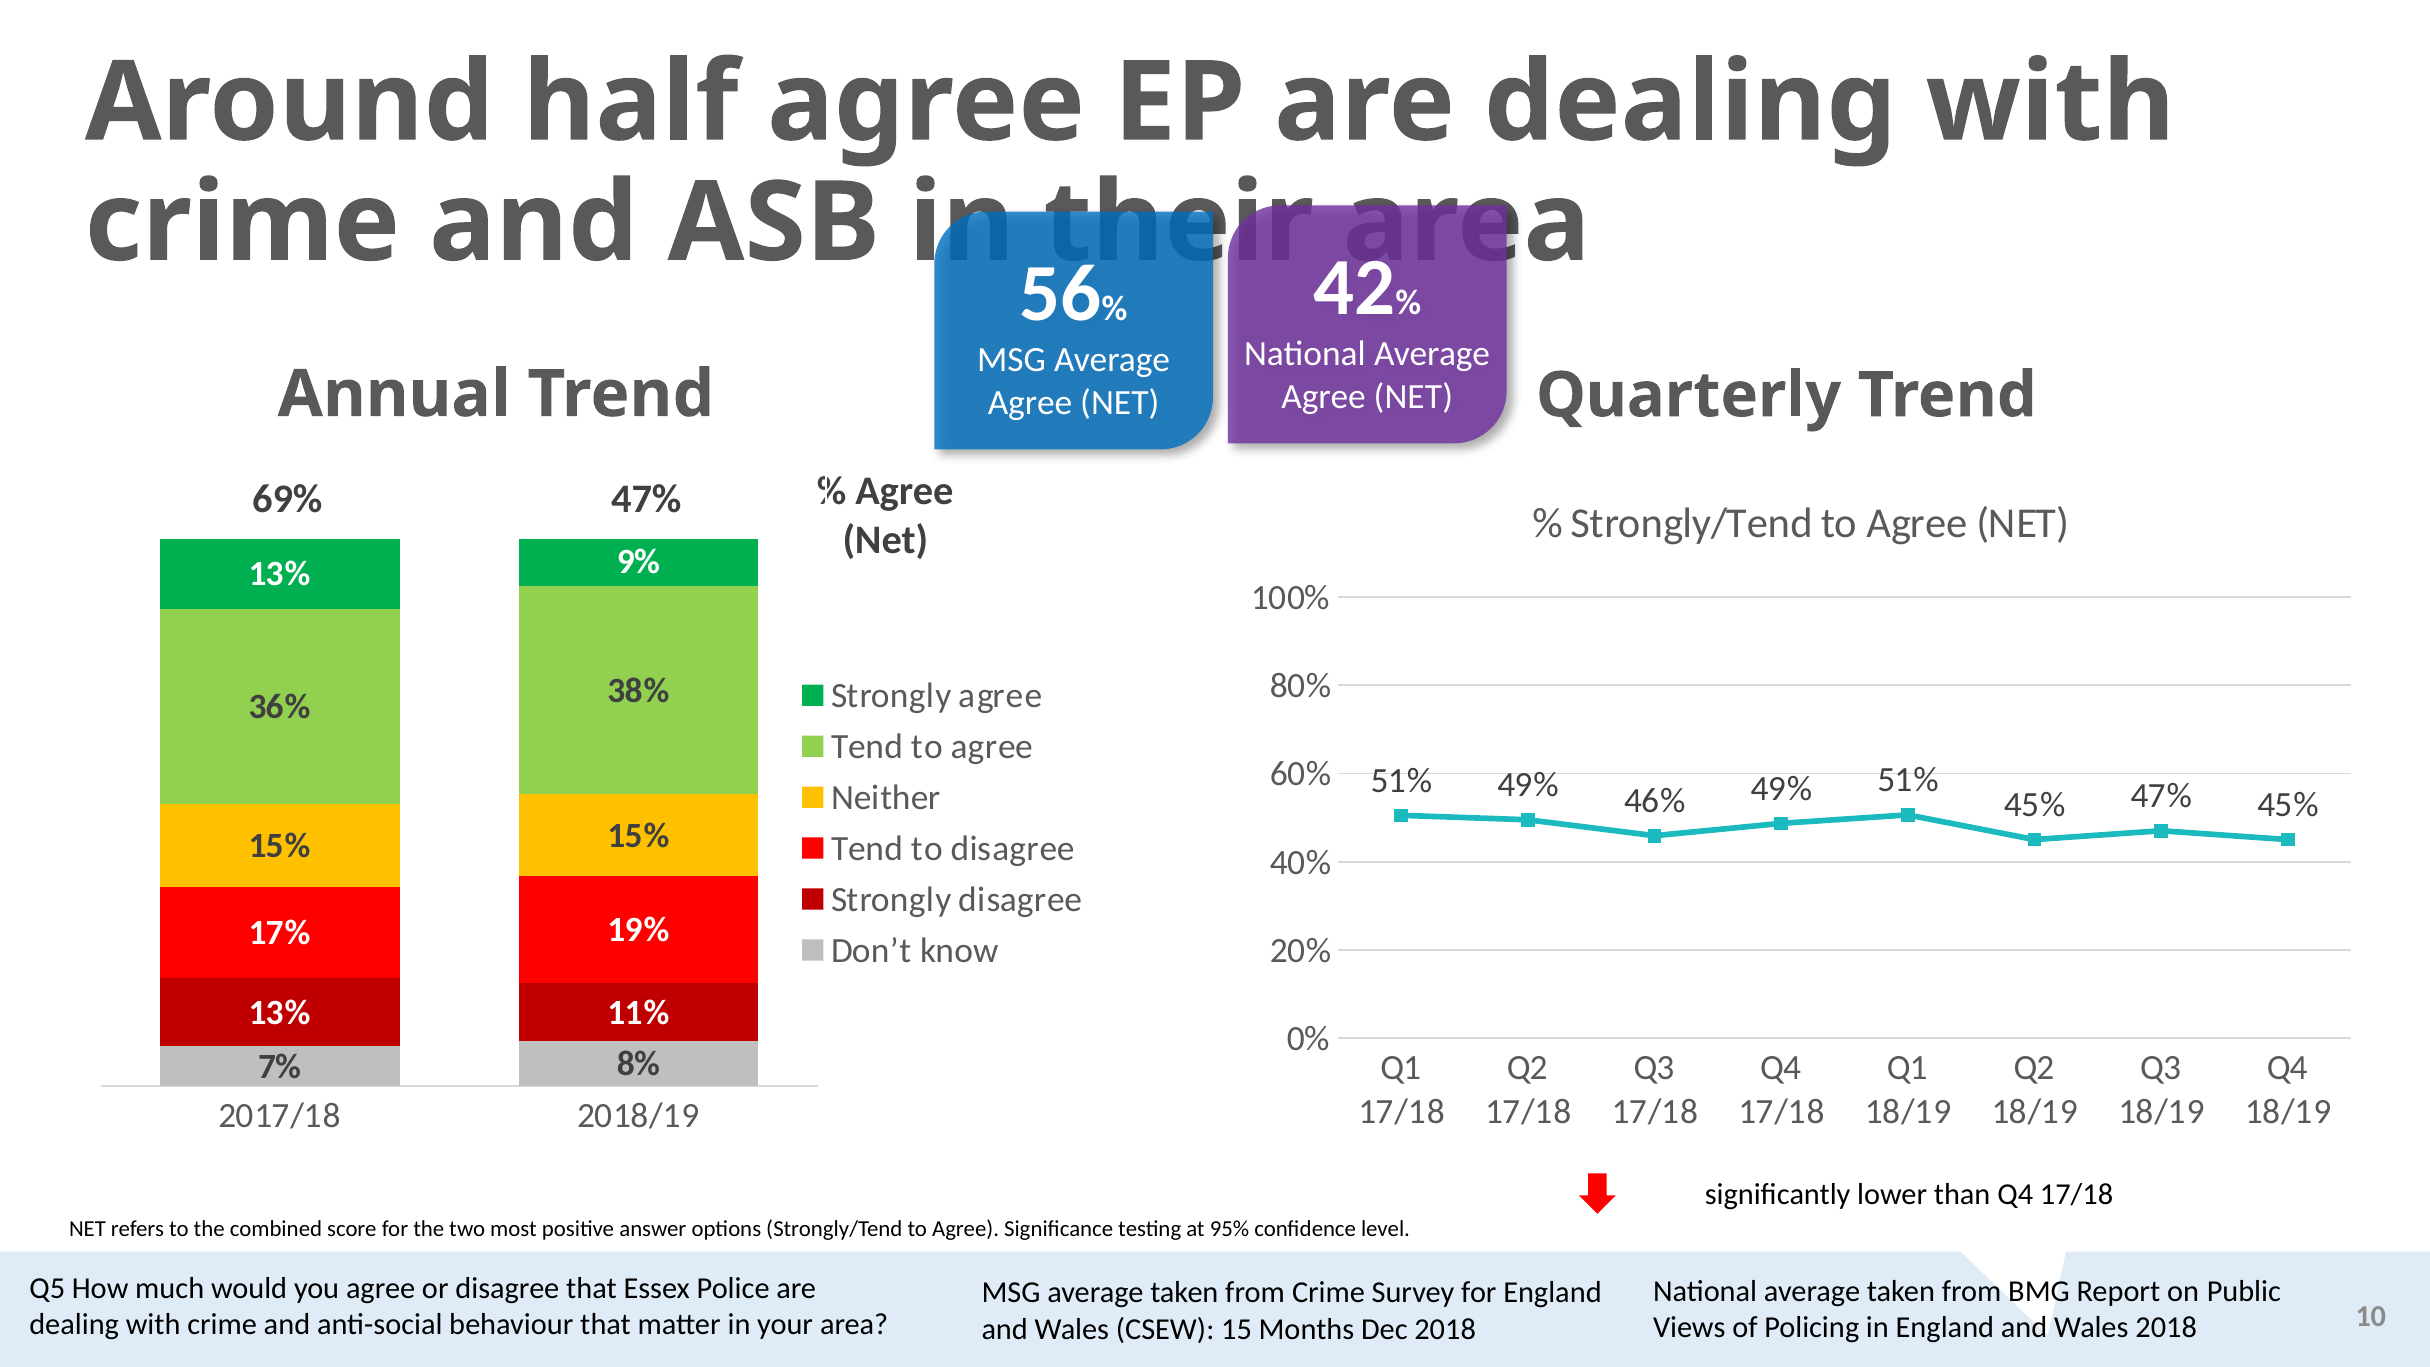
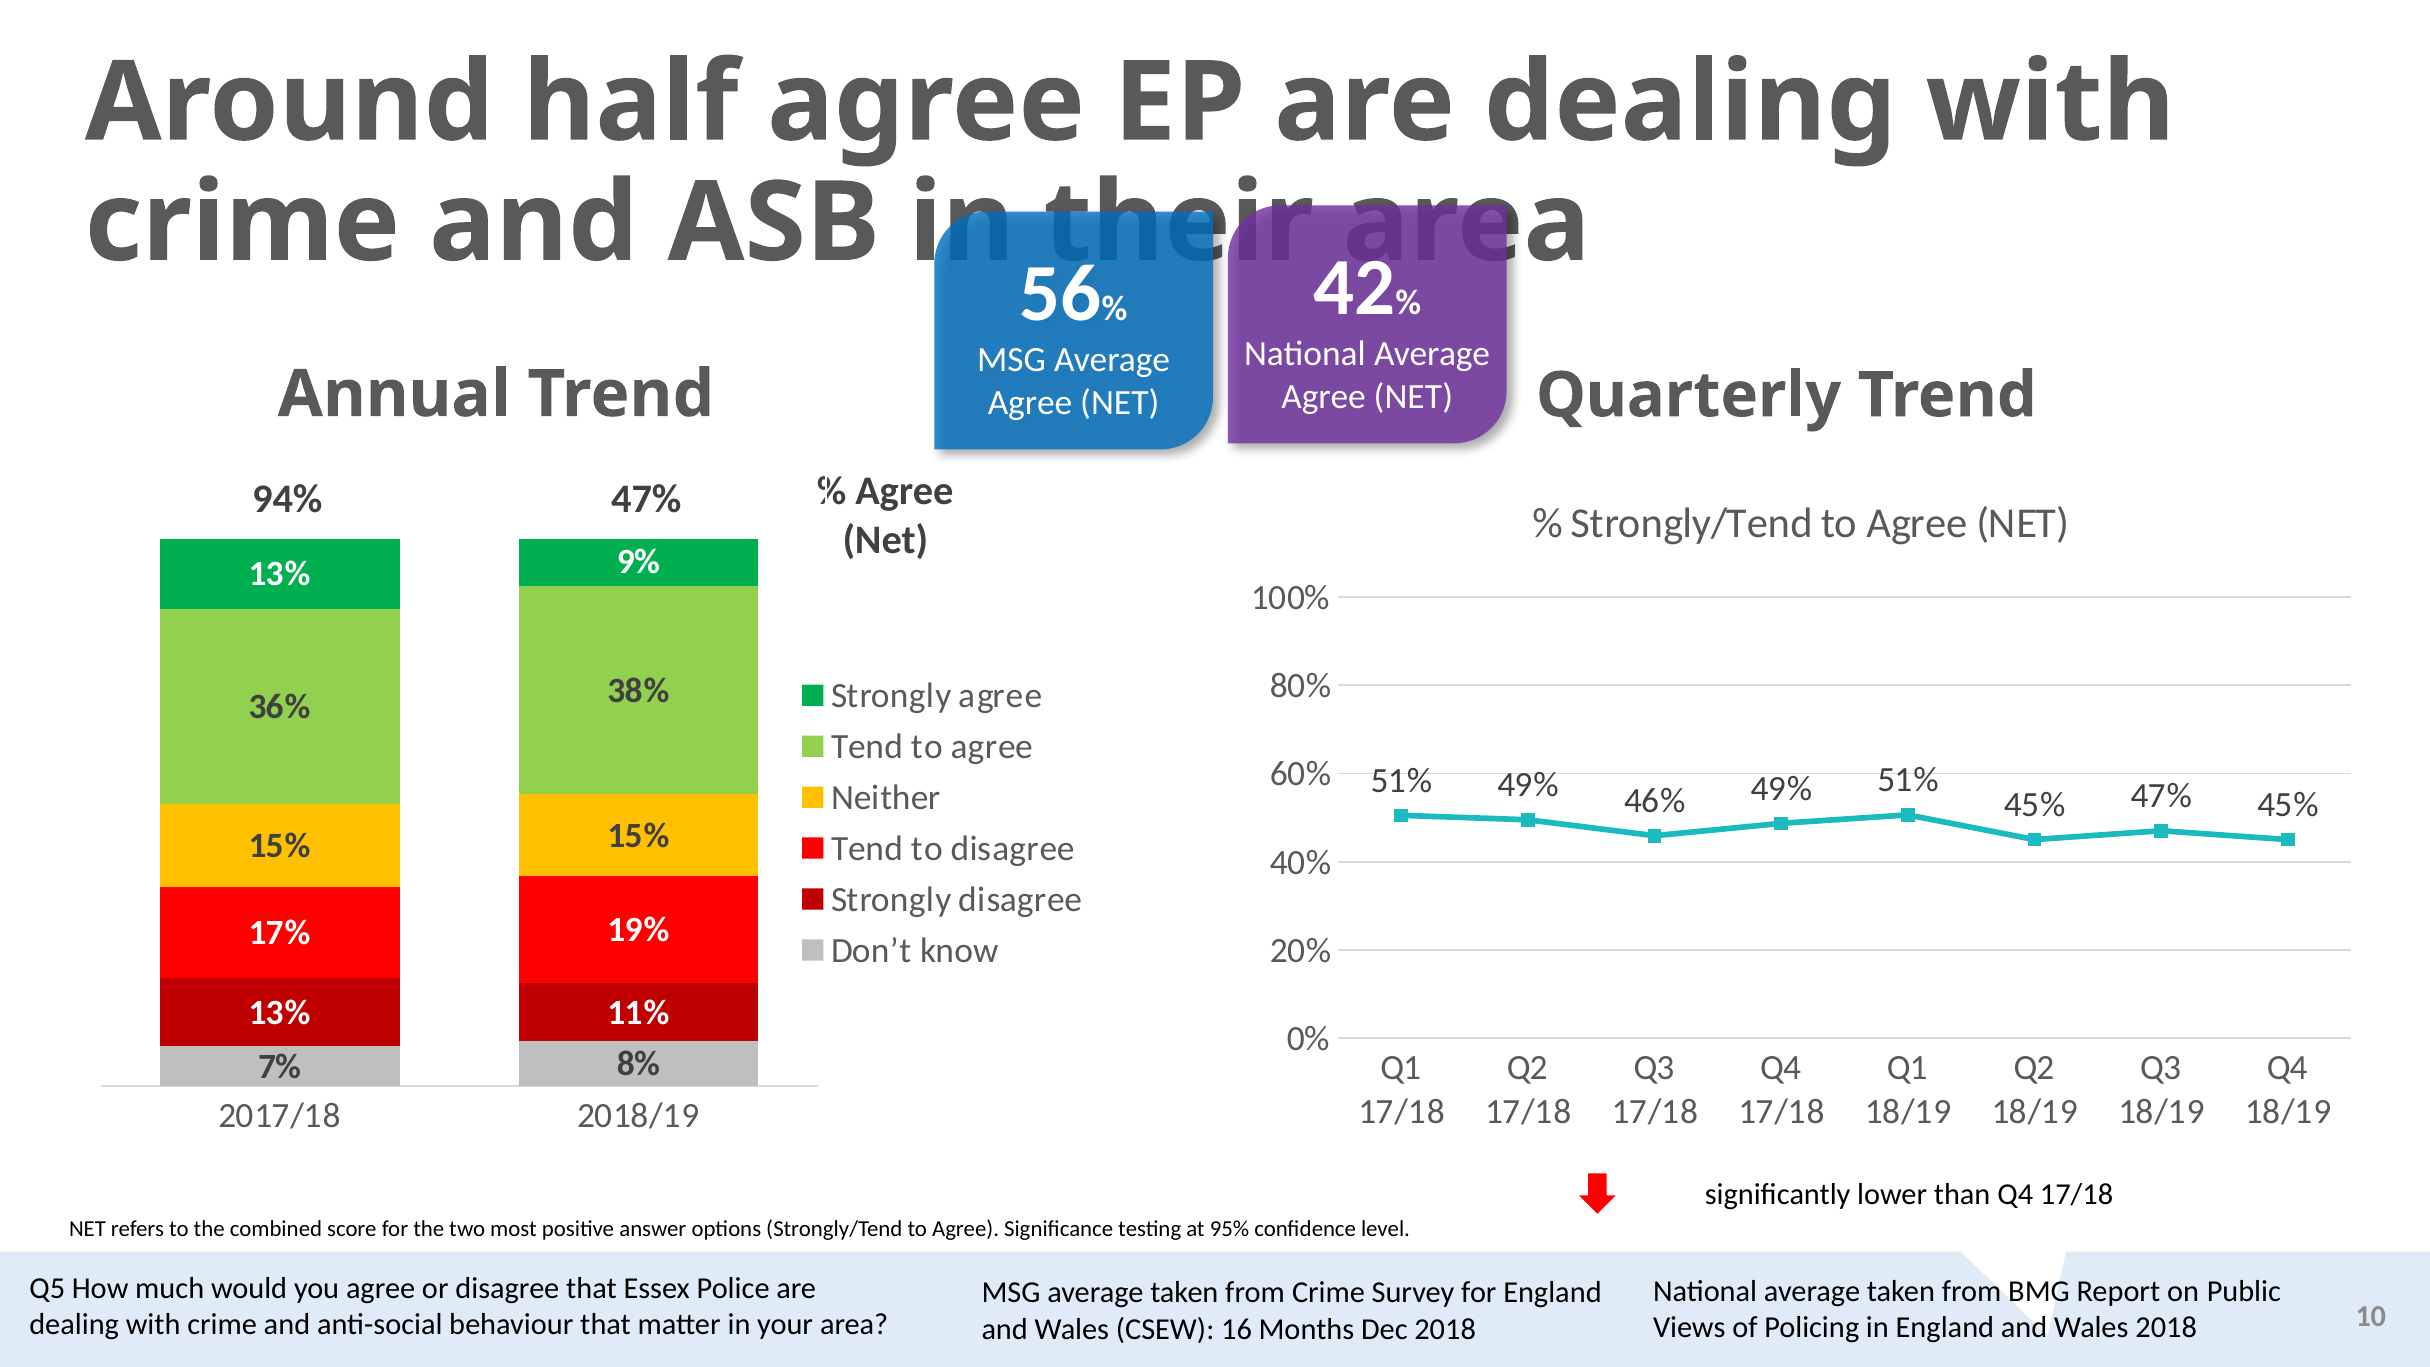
69%: 69% -> 94%
15: 15 -> 16
